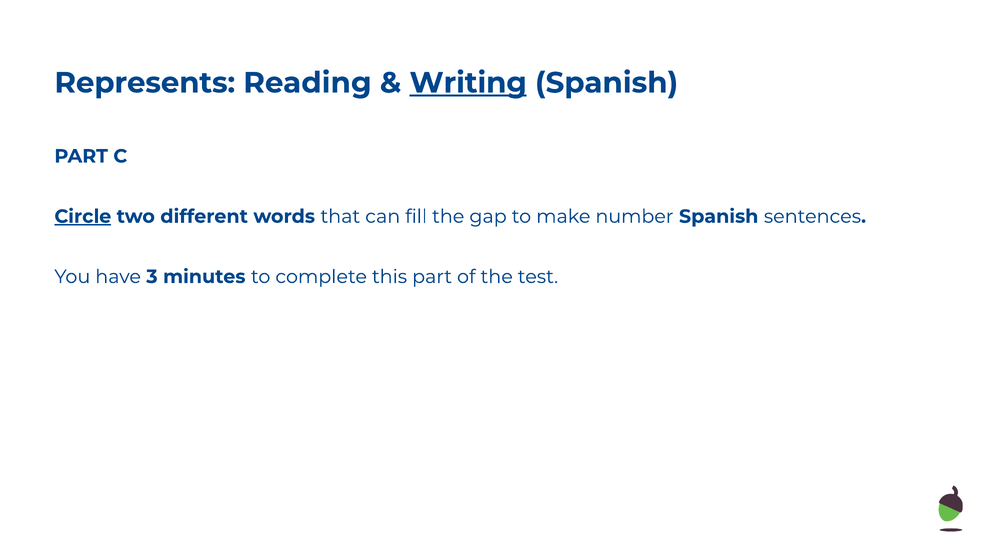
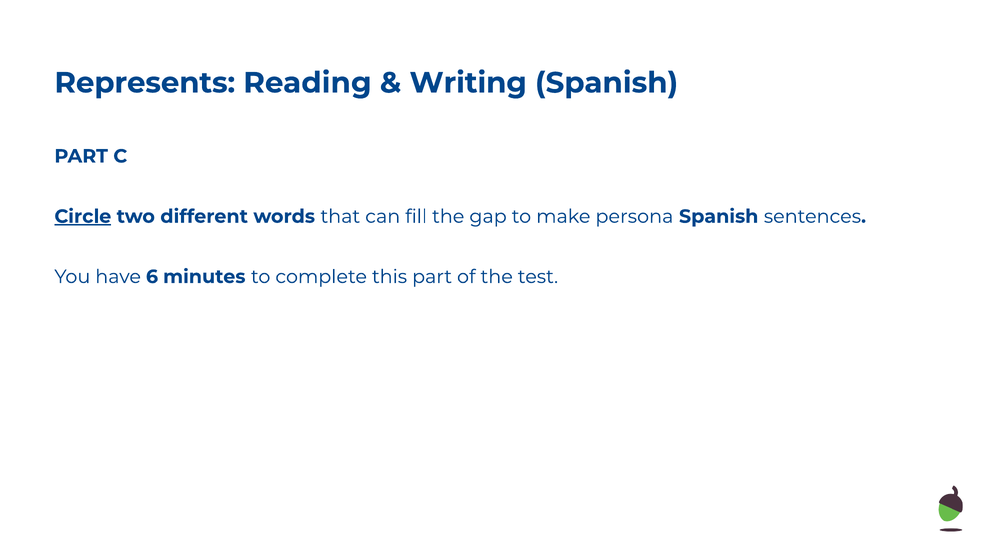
Writing underline: present -> none
number: number -> persona
3: 3 -> 6
